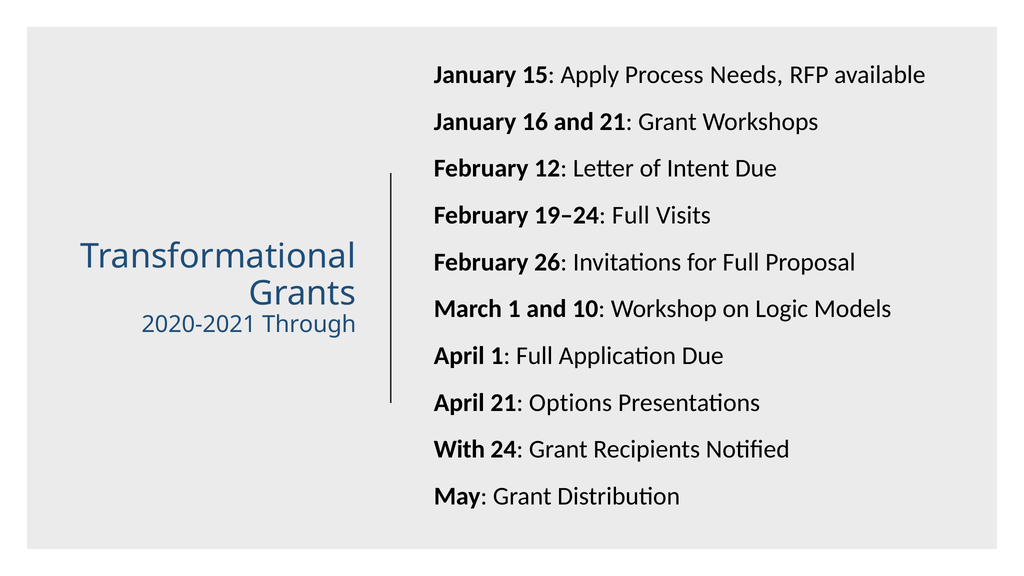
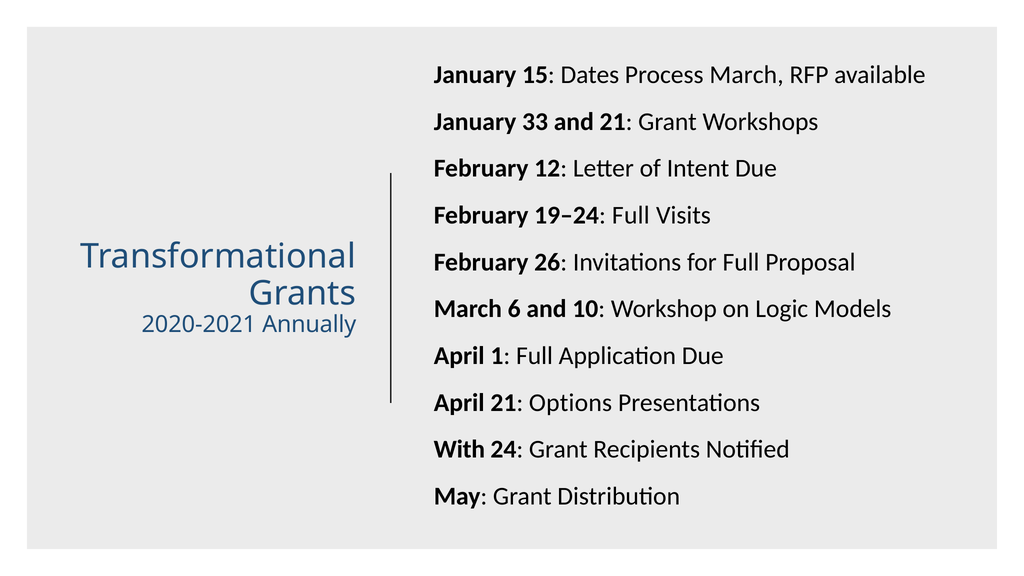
Apply: Apply -> Dates
Process Needs: Needs -> March
16: 16 -> 33
March 1: 1 -> 6
Through: Through -> Annually
